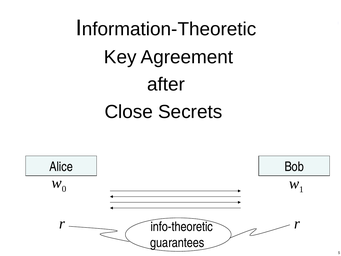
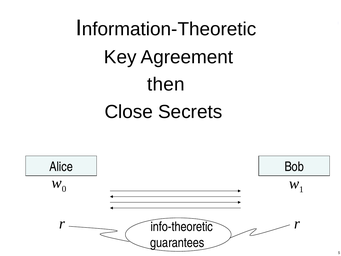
after: after -> then
